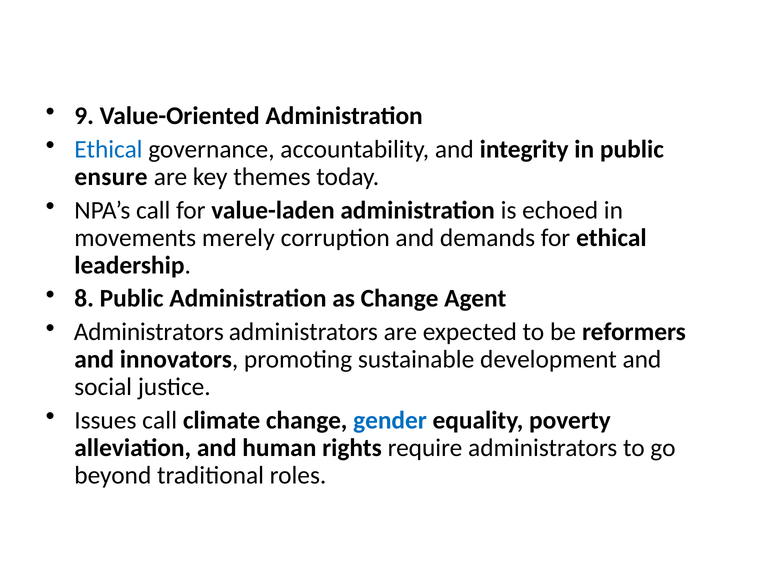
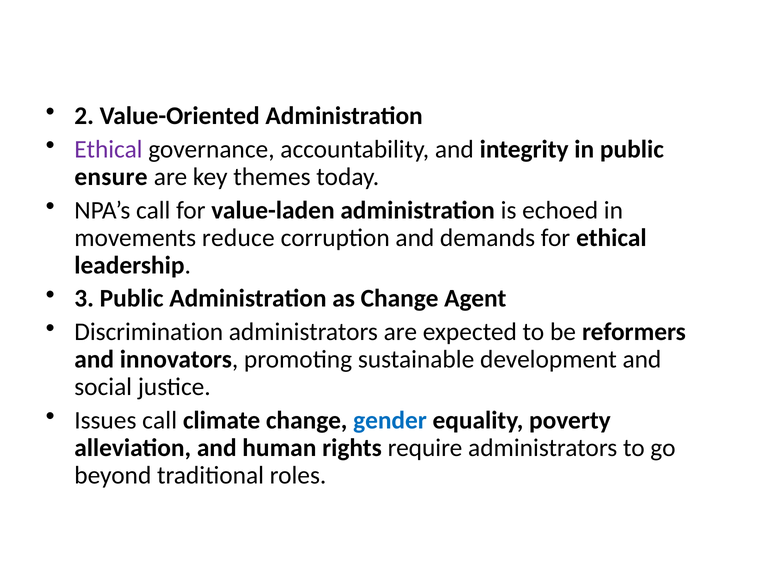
9: 9 -> 2
Ethical at (108, 150) colour: blue -> purple
merely: merely -> reduce
8: 8 -> 3
Administrators at (149, 332): Administrators -> Discrimination
